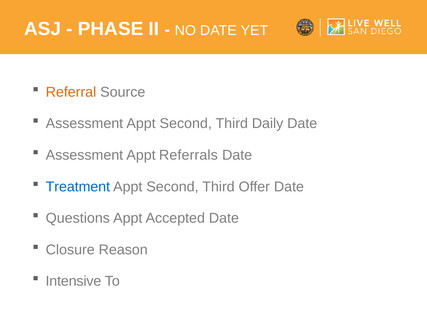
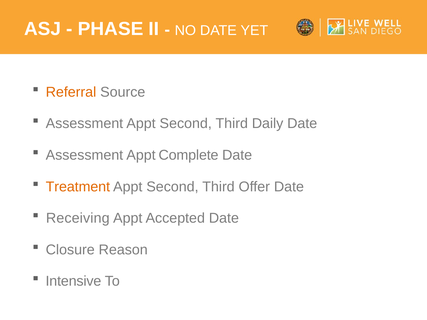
Referrals: Referrals -> Complete
Treatment colour: blue -> orange
Questions: Questions -> Receiving
